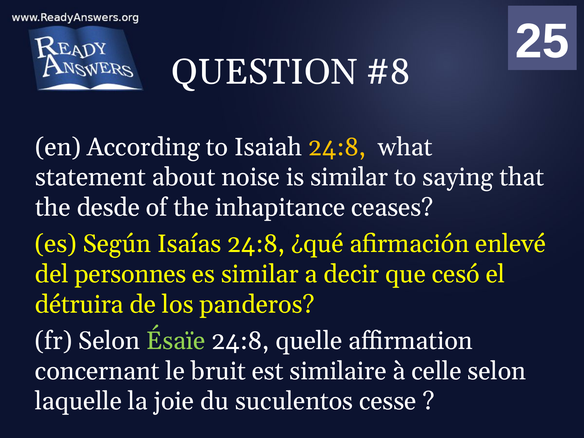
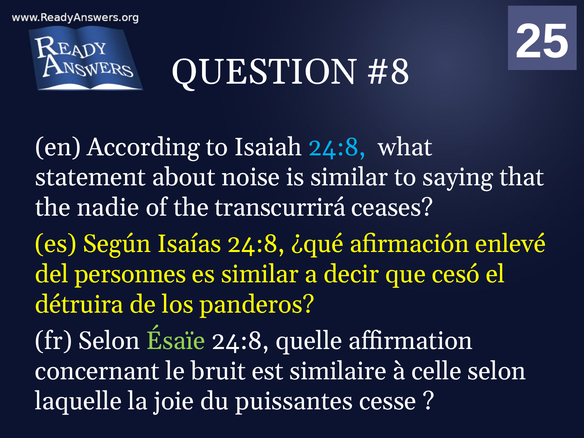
24:8 at (337, 147) colour: yellow -> light blue
desde: desde -> nadie
inhapitance: inhapitance -> transcurrirá
suculentos: suculentos -> puissantes
